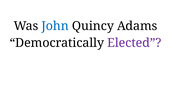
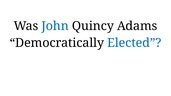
Elected colour: purple -> blue
